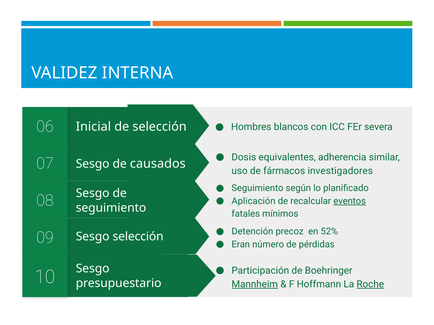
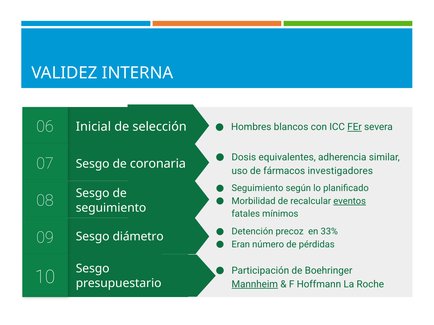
FEr underline: none -> present
causados: causados -> coronaria
Aplicación: Aplicación -> Morbilidad
52%: 52% -> 33%
Sesgo selección: selección -> diámetro
Roche underline: present -> none
